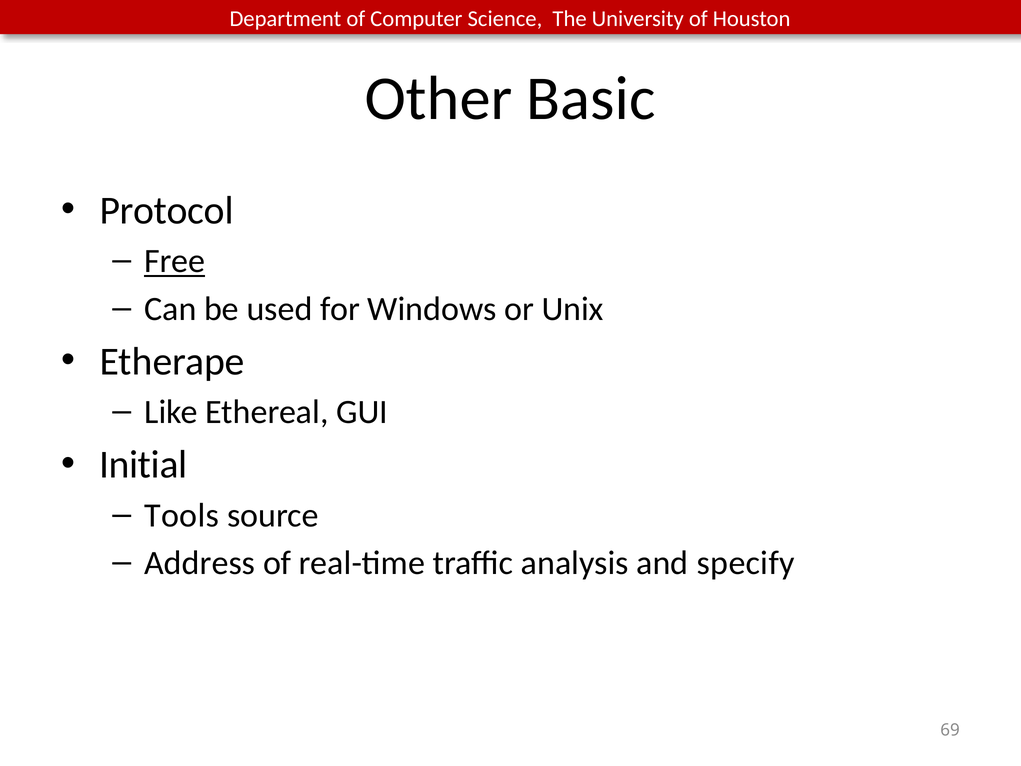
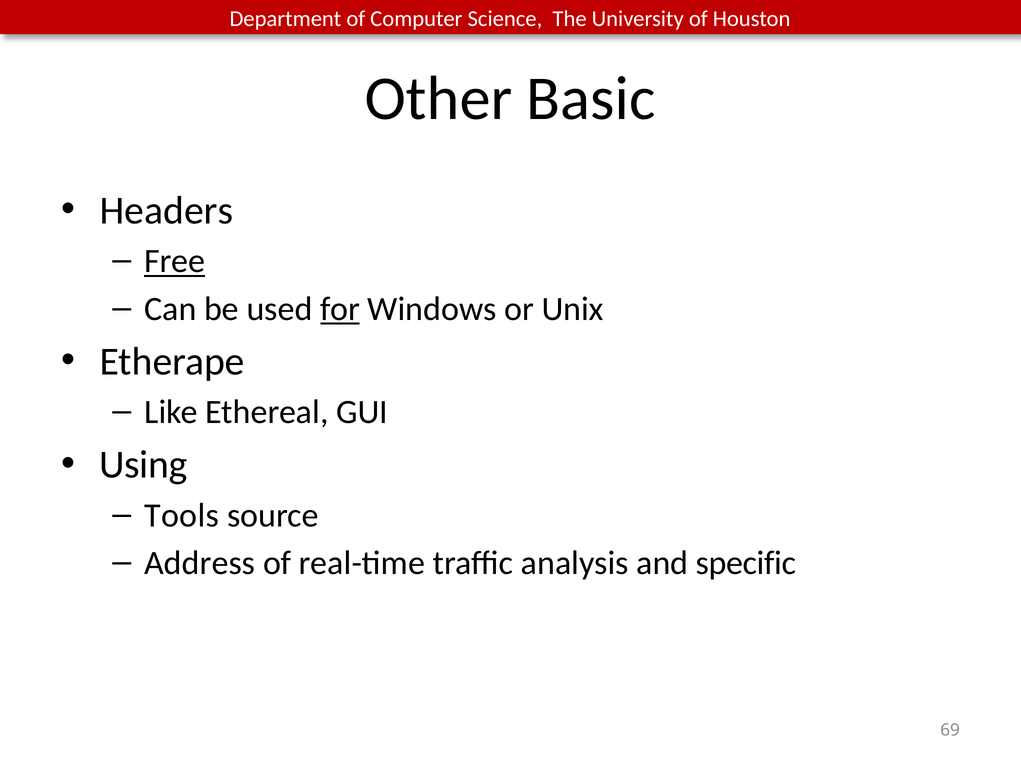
Protocol: Protocol -> Headers
for underline: none -> present
Initial: Initial -> Using
specify: specify -> specific
